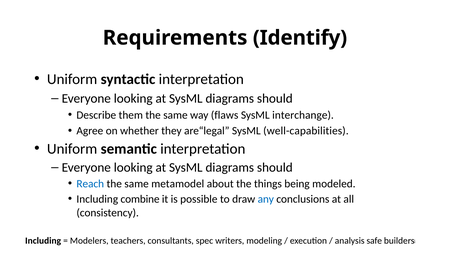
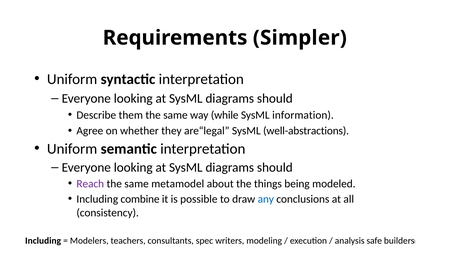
Identify: Identify -> Simpler
flaws: flaws -> while
interchange: interchange -> information
well-capabilities: well-capabilities -> well-abstractions
Reach colour: blue -> purple
